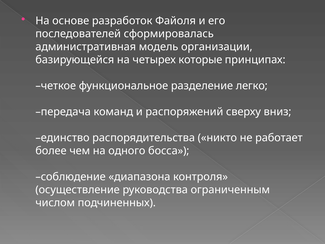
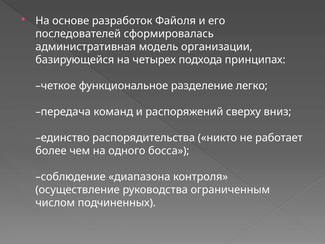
которые: которые -> подхода
